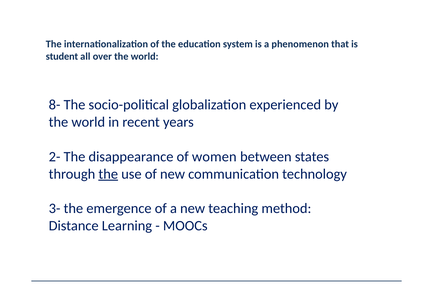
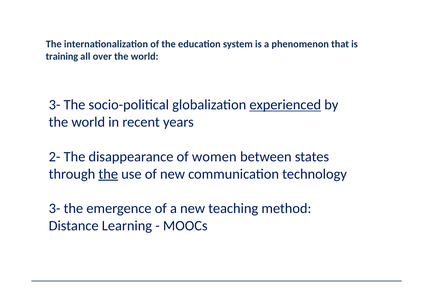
student: student -> training
8- at (55, 105): 8- -> 3-
experienced underline: none -> present
